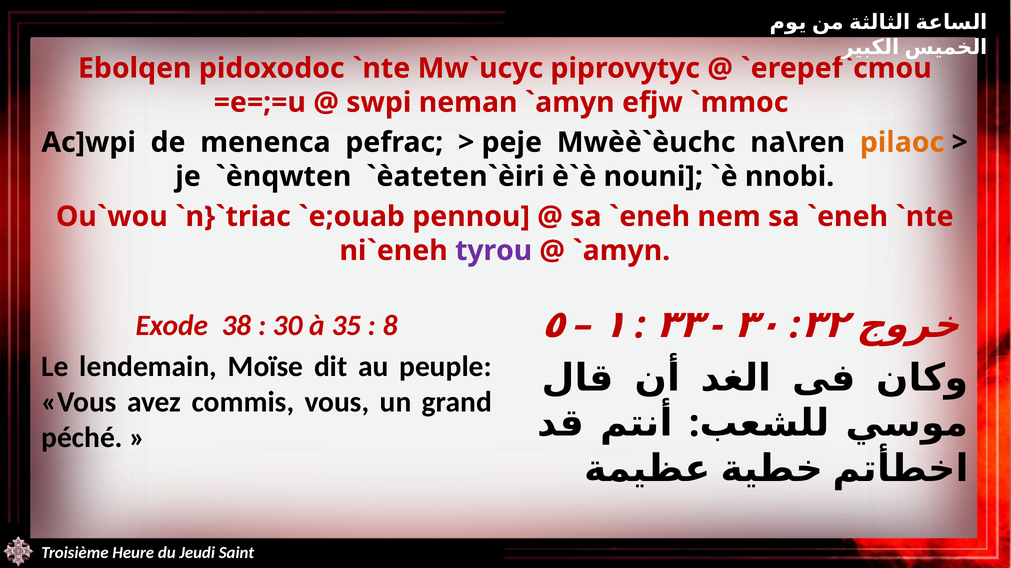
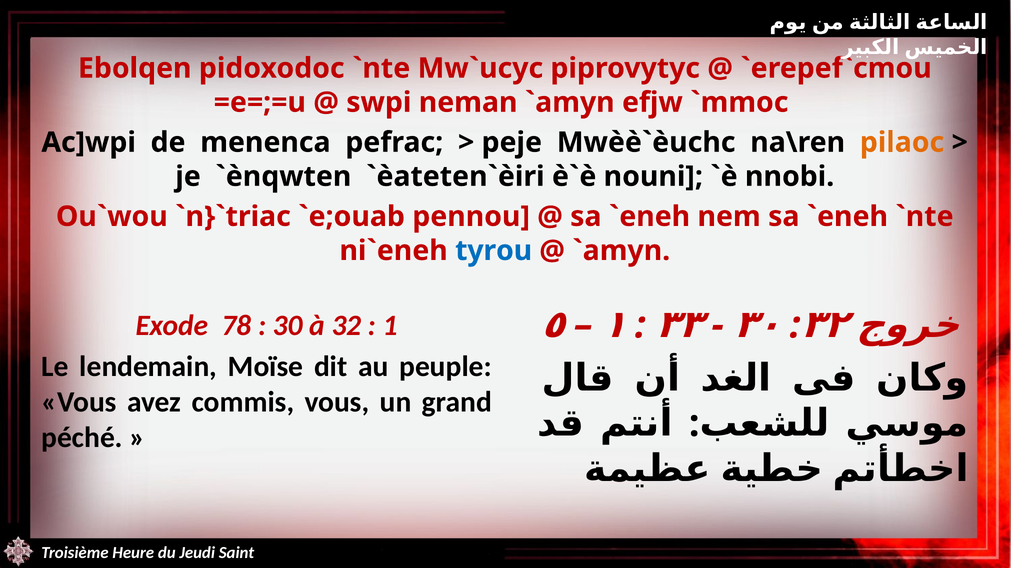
tyrou colour: purple -> blue
38: 38 -> 78
35: 35 -> 32
8: 8 -> 1
